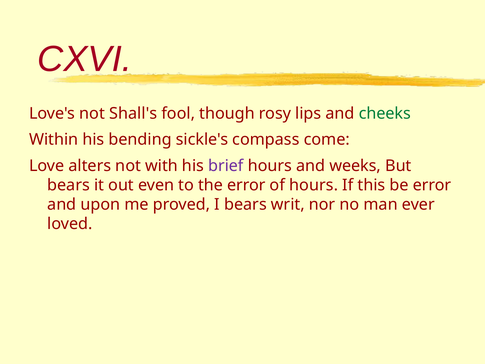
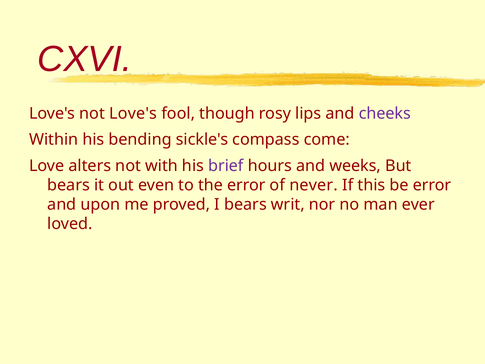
not Shall's: Shall's -> Love's
cheeks colour: green -> purple
of hours: hours -> never
